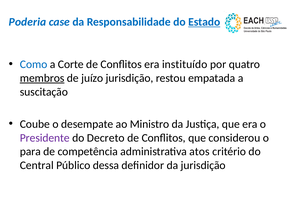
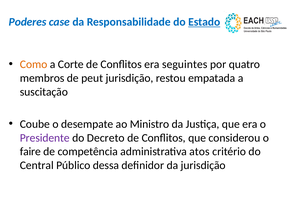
Poderia: Poderia -> Poderes
Como colour: blue -> orange
instituído: instituído -> seguintes
membros underline: present -> none
juízo: juízo -> peut
para: para -> faire
